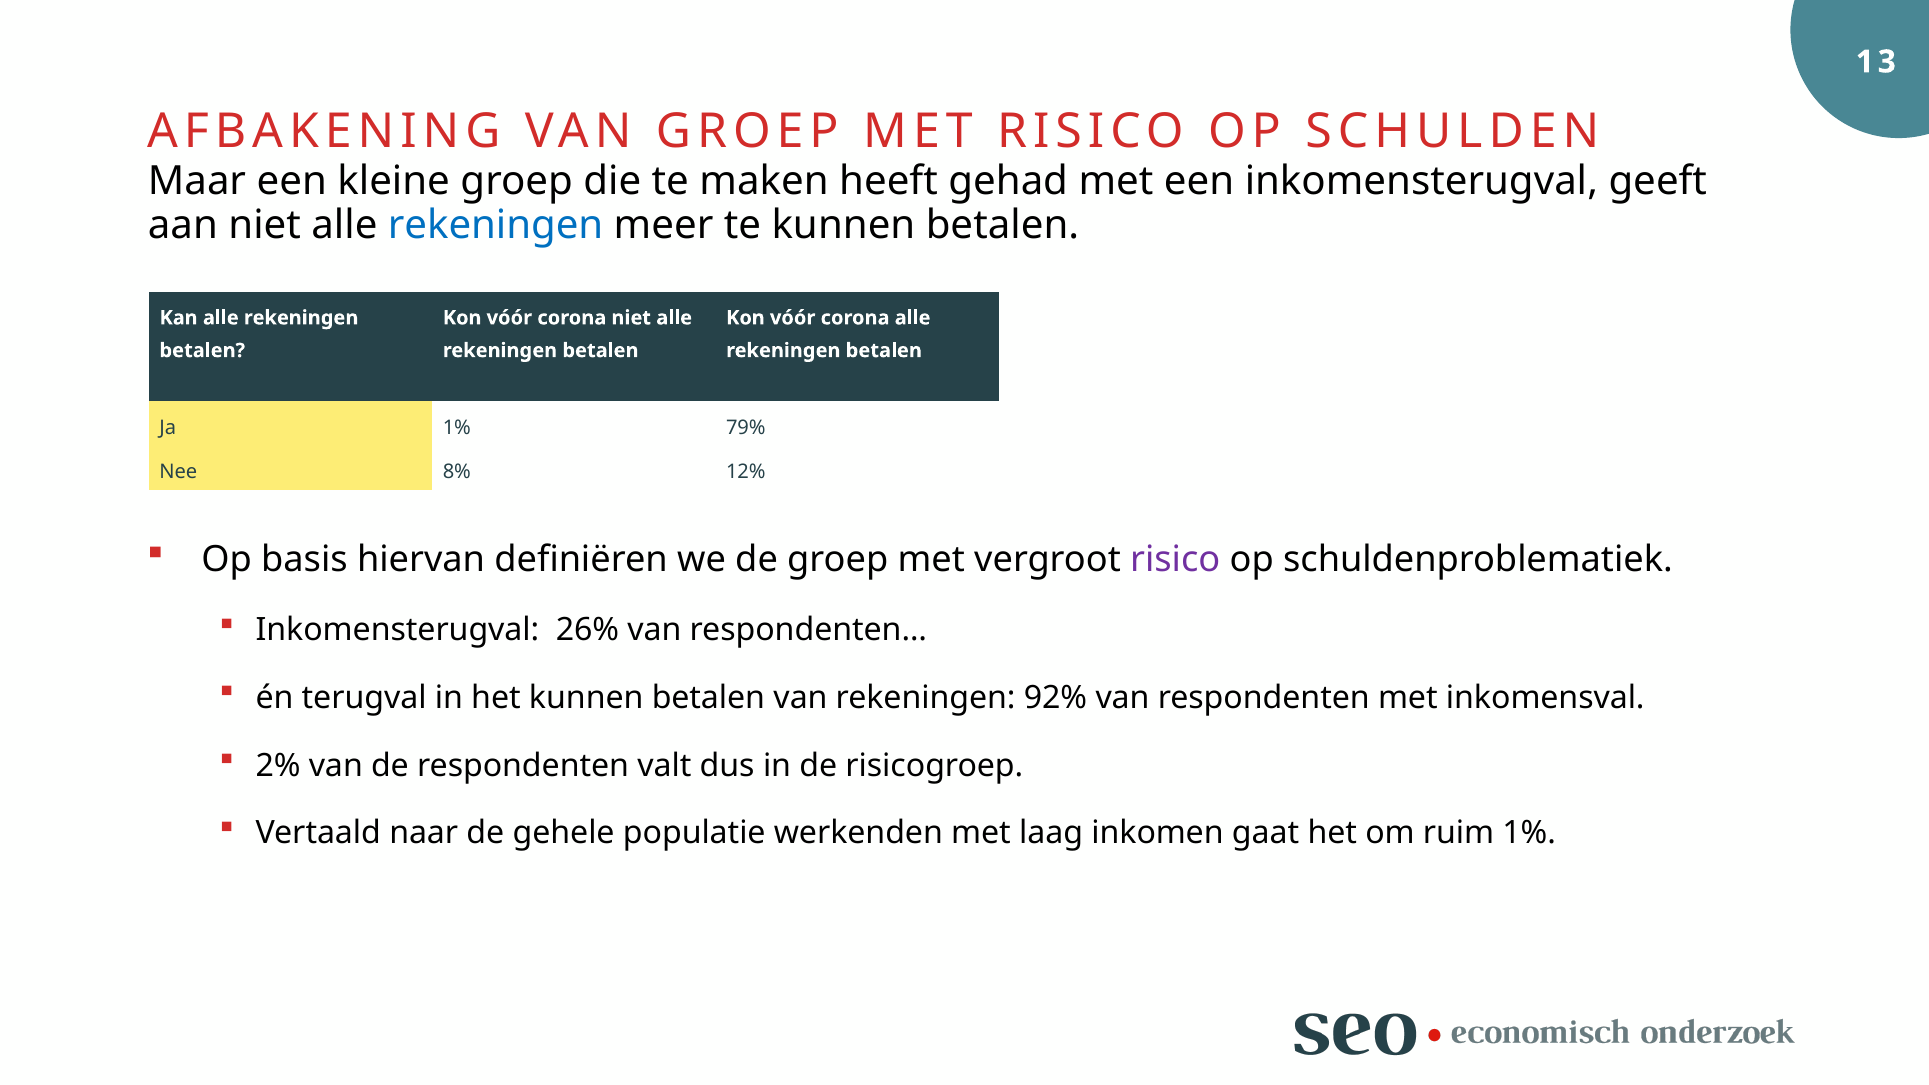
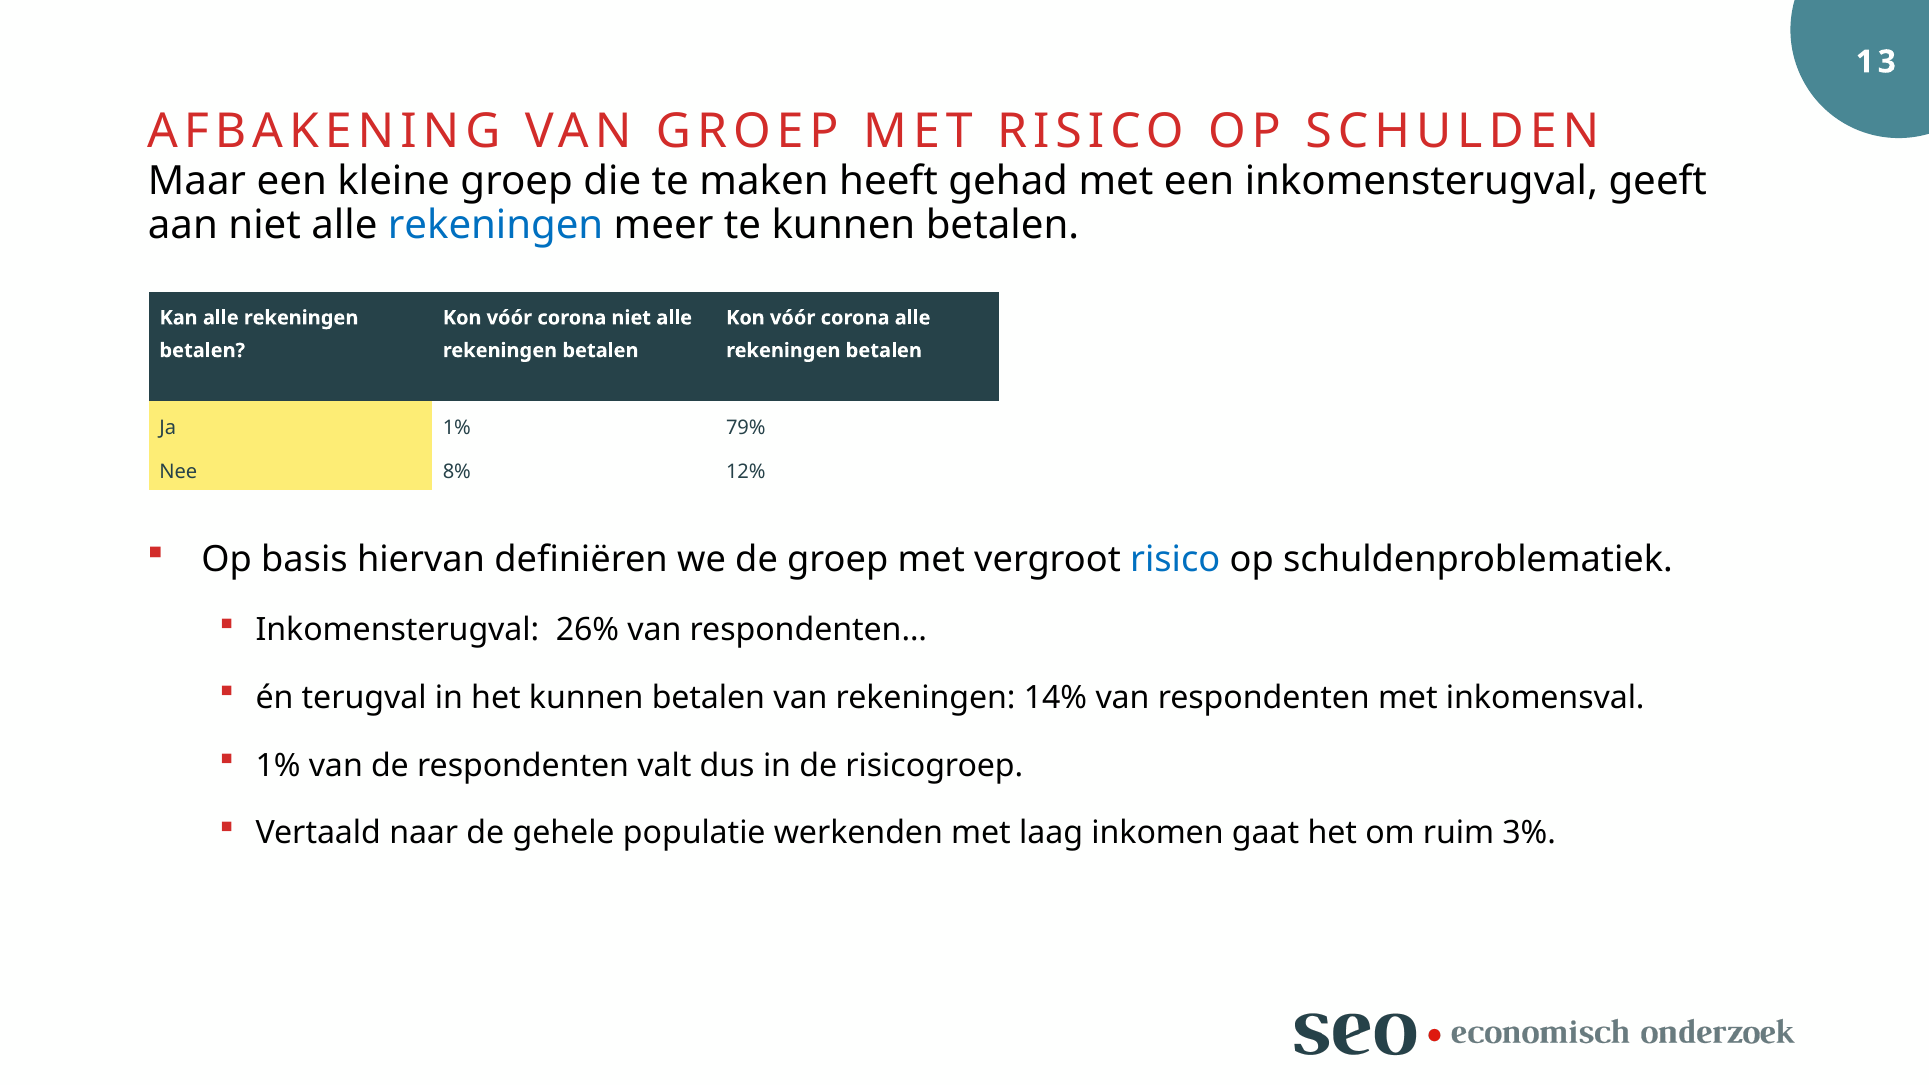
risico at (1175, 559) colour: purple -> blue
92%: 92% -> 14%
2% at (278, 765): 2% -> 1%
ruim 1%: 1% -> 3%
